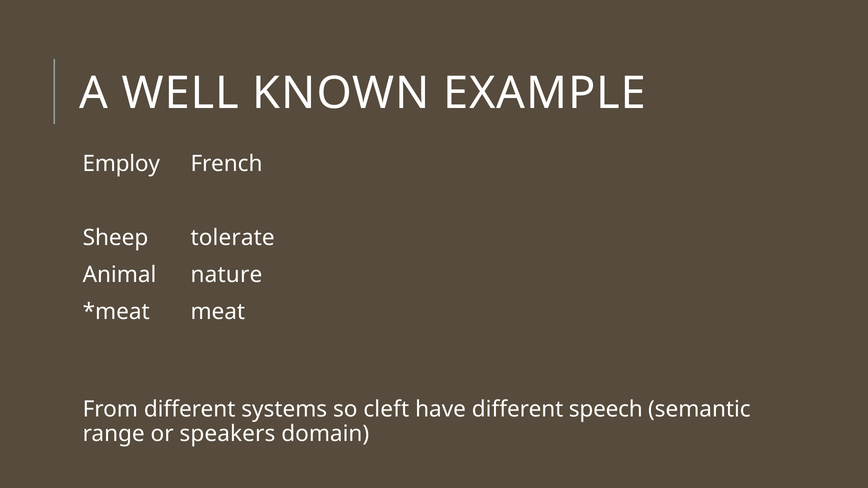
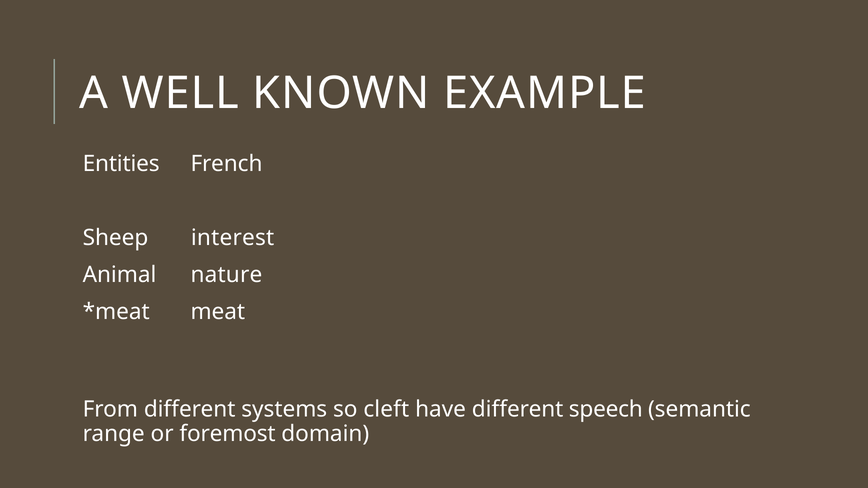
Employ: Employ -> Entities
tolerate: tolerate -> interest
speakers: speakers -> foremost
